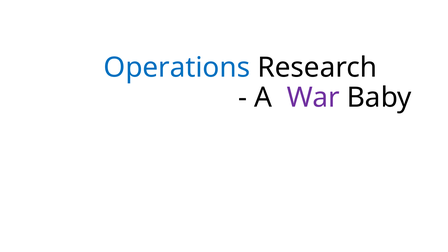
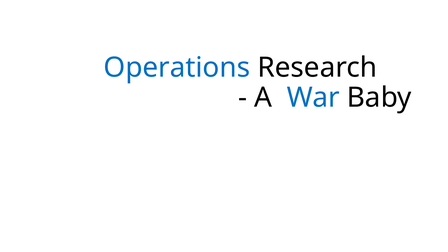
War colour: purple -> blue
